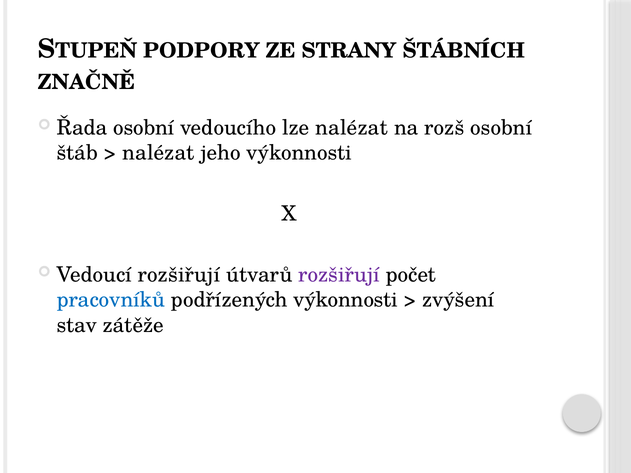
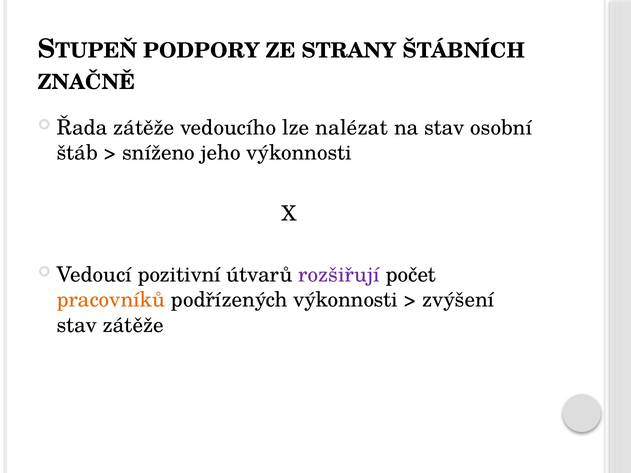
Řada osobní: osobní -> zátěže
na rozš: rozš -> stav
nalézat at (158, 153): nalézat -> sníženo
Vedoucí rozšiřují: rozšiřují -> pozitivní
pracovníků colour: blue -> orange
